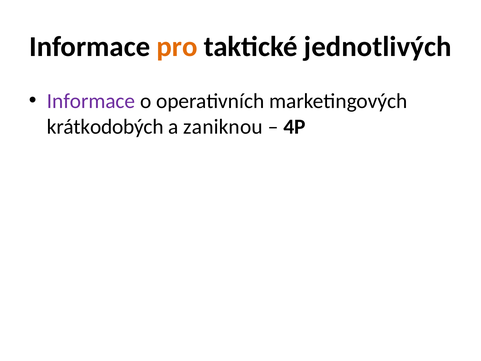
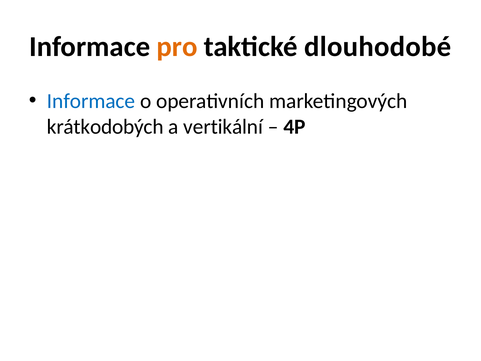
jednotlivých: jednotlivých -> dlouhodobé
Informace at (91, 101) colour: purple -> blue
zaniknou: zaniknou -> vertikální
